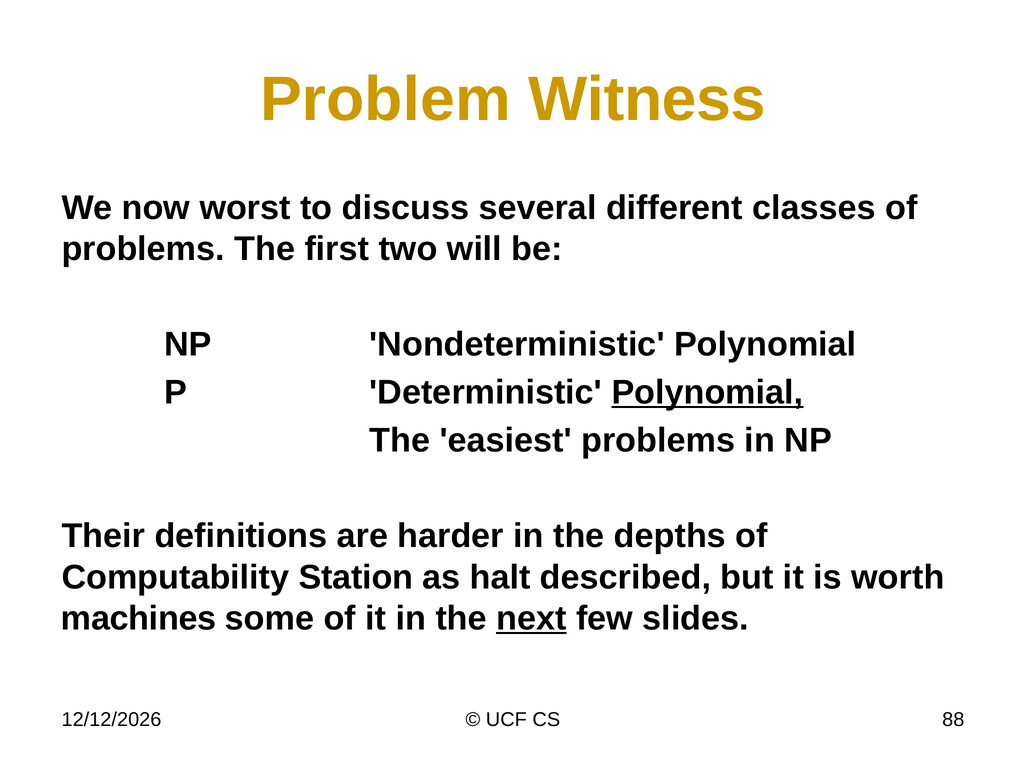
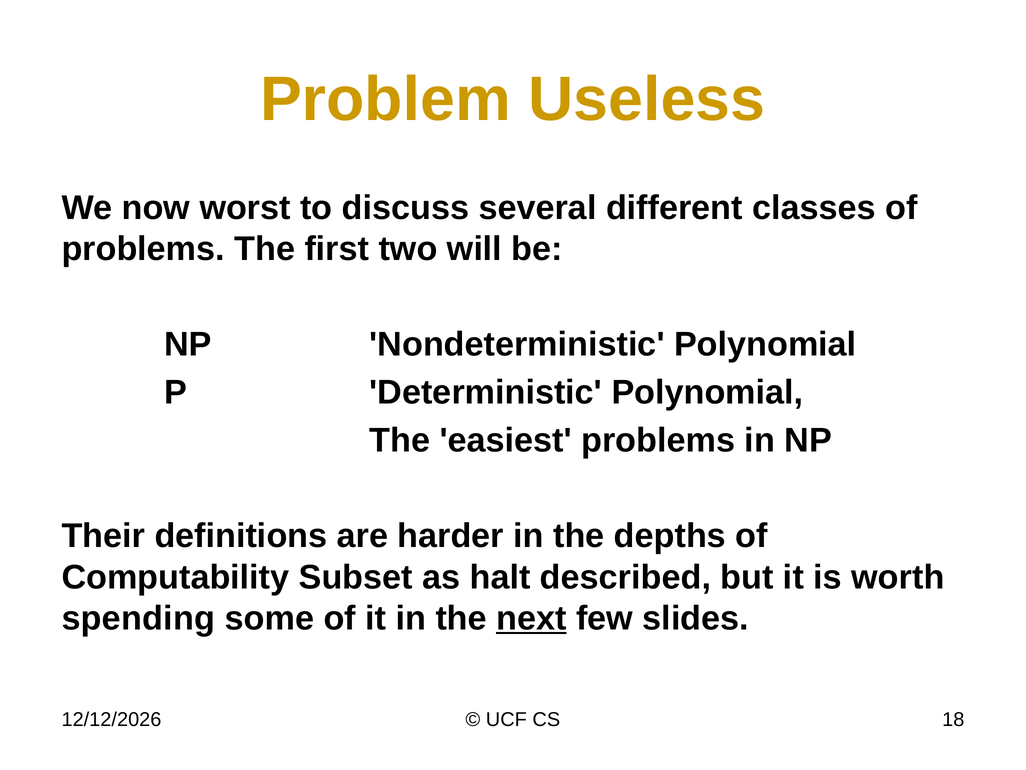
Witness: Witness -> Useless
Polynomial at (707, 392) underline: present -> none
Station: Station -> Subset
machines: machines -> spending
88: 88 -> 18
